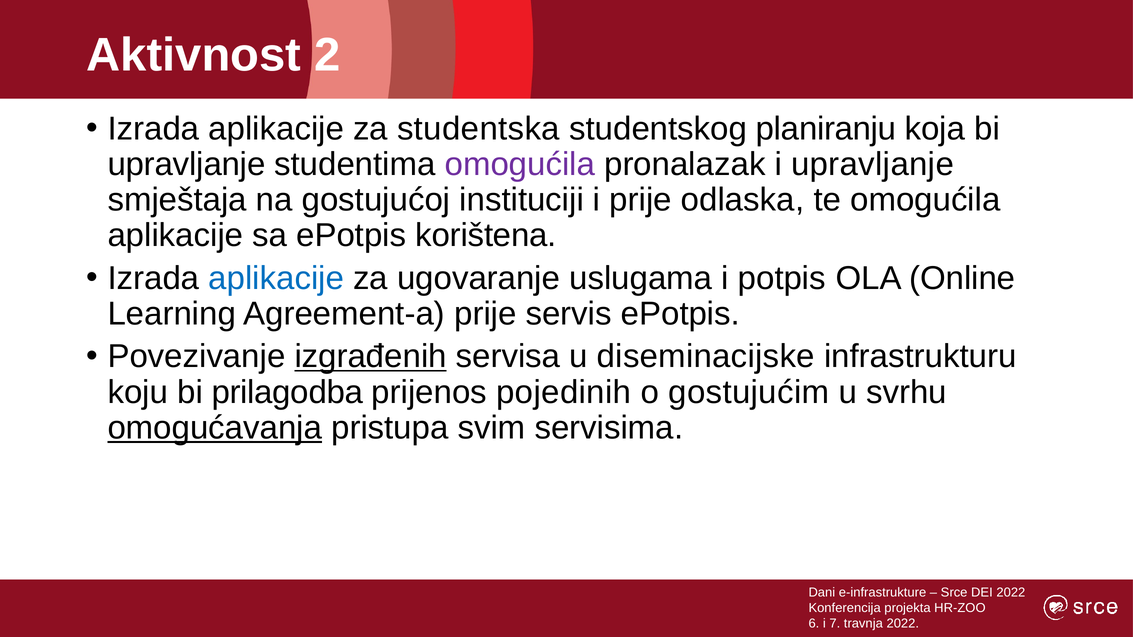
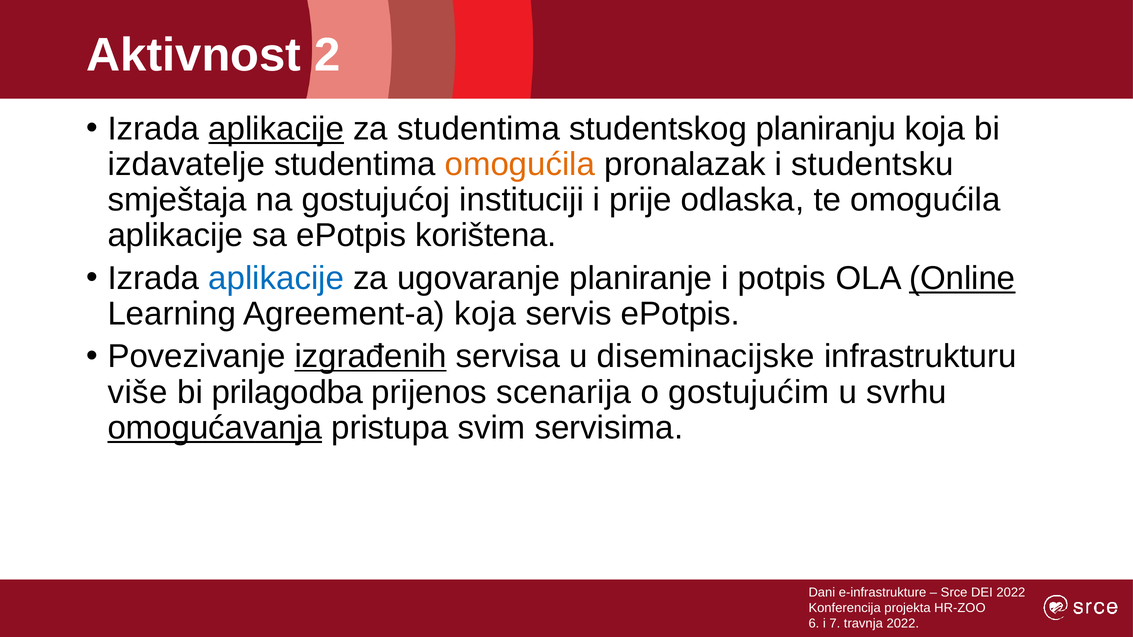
aplikacije at (276, 129) underline: none -> present
za studentska: studentska -> studentima
upravljanje at (187, 164): upravljanje -> izdavatelje
omogućila at (520, 164) colour: purple -> orange
i upravljanje: upravljanje -> studentsku
uslugama: uslugama -> planiranje
Online underline: none -> present
Agreement-a prije: prije -> koja
koju: koju -> više
pojedinih: pojedinih -> scenarija
